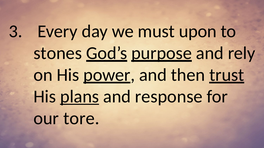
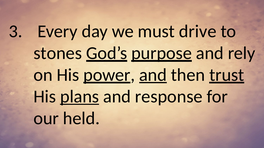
upon: upon -> drive
and at (153, 75) underline: none -> present
tore: tore -> held
